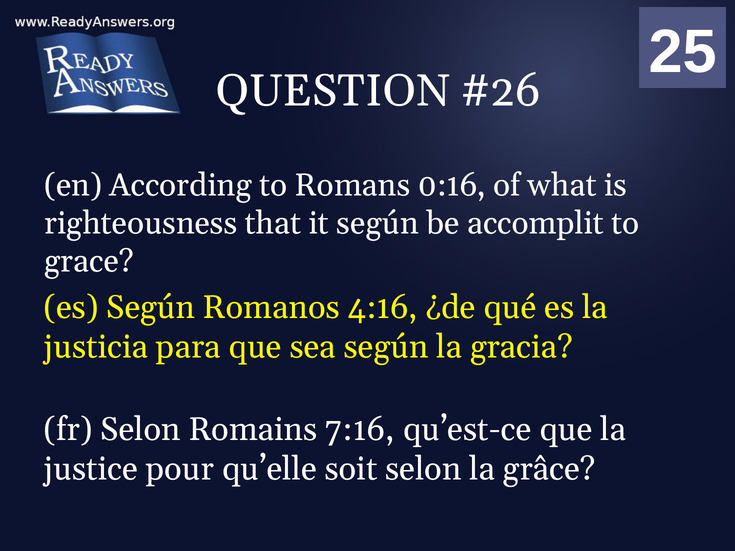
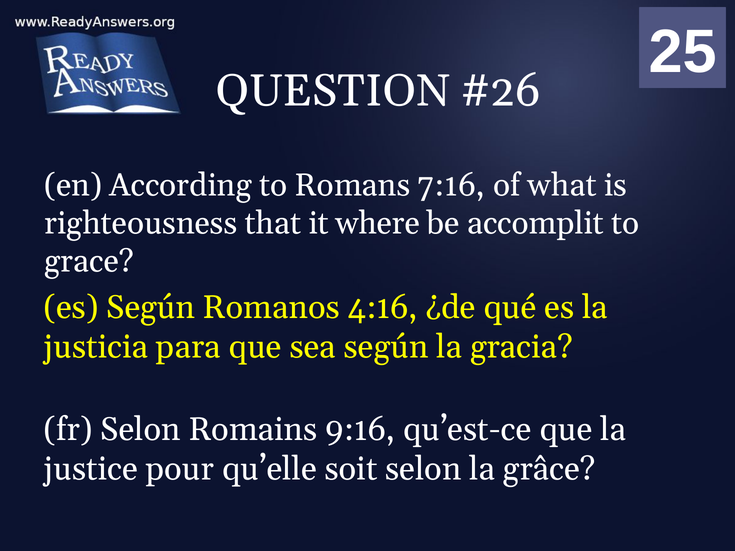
0:16: 0:16 -> 7:16
it según: según -> where
7:16: 7:16 -> 9:16
